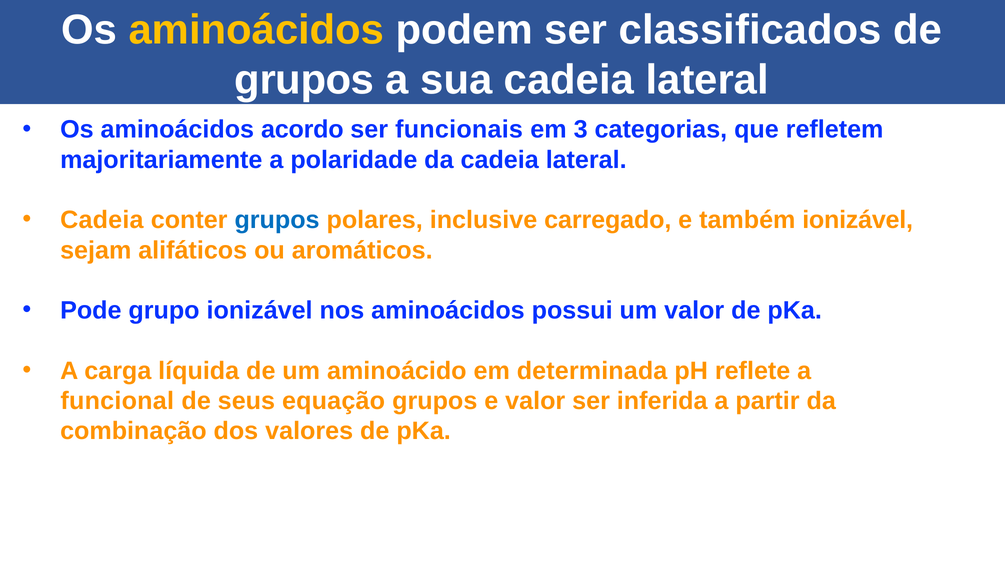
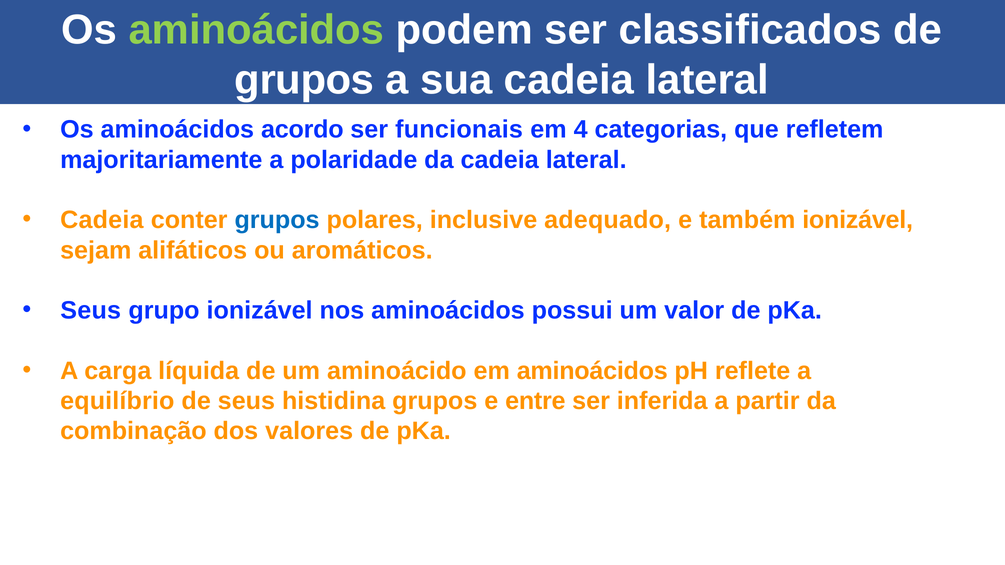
aminoácidos at (256, 30) colour: yellow -> light green
3: 3 -> 4
carregado: carregado -> adequado
Pode at (91, 311): Pode -> Seus
em determinada: determinada -> aminoácidos
funcional: funcional -> equilíbrio
equação: equação -> histidina
e valor: valor -> entre
